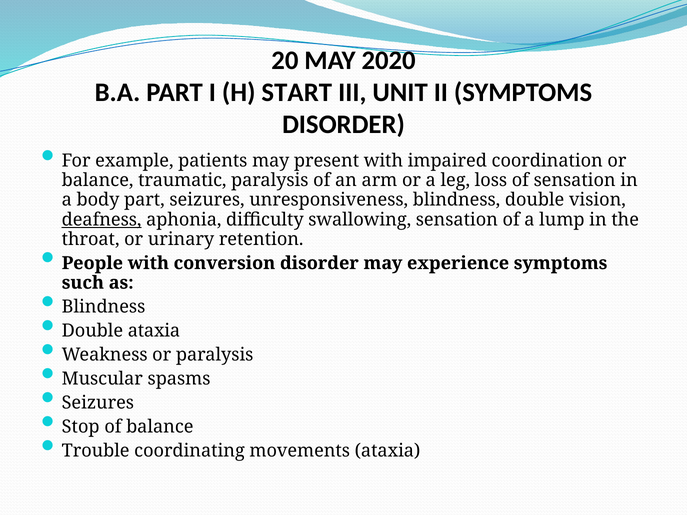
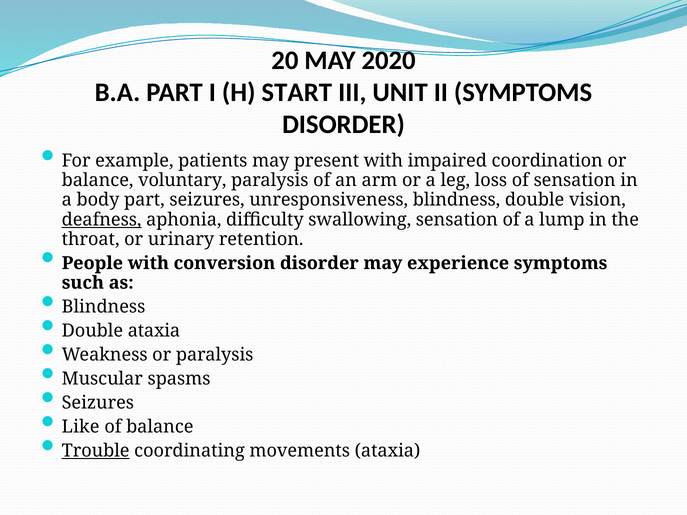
traumatic: traumatic -> voluntary
Stop: Stop -> Like
Trouble underline: none -> present
